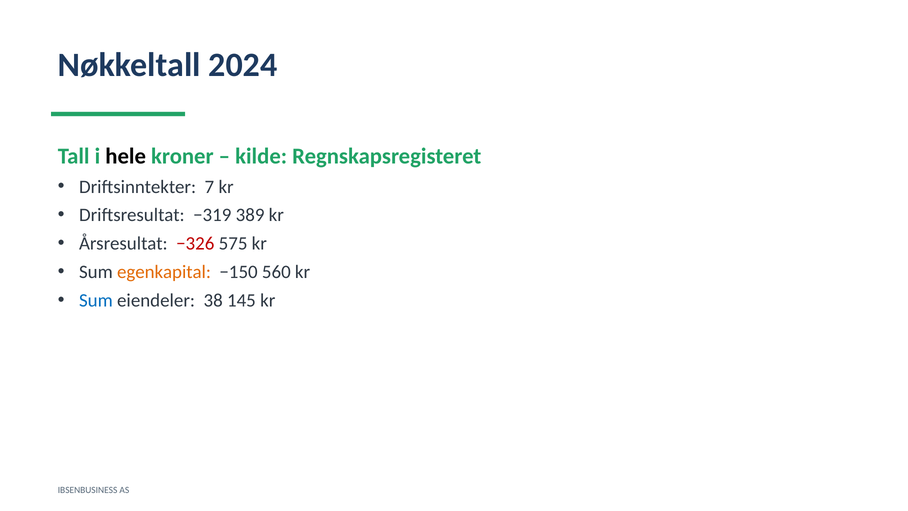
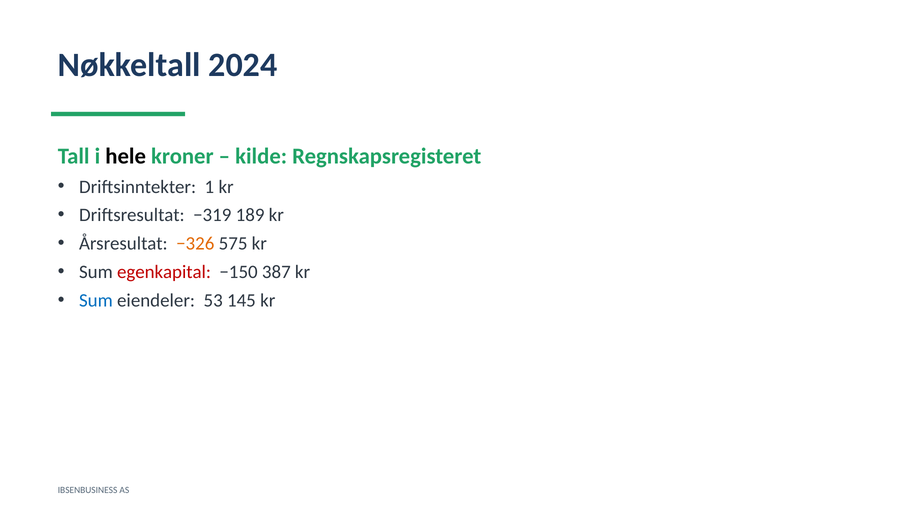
7: 7 -> 1
389: 389 -> 189
−326 colour: red -> orange
egenkapital colour: orange -> red
560: 560 -> 387
38: 38 -> 53
